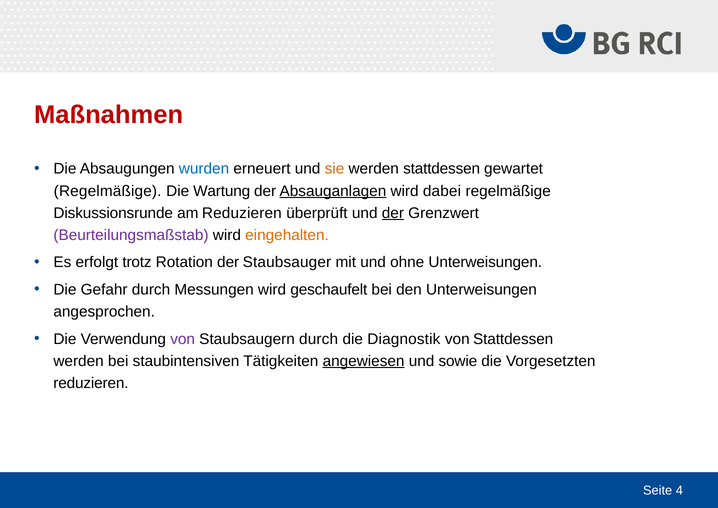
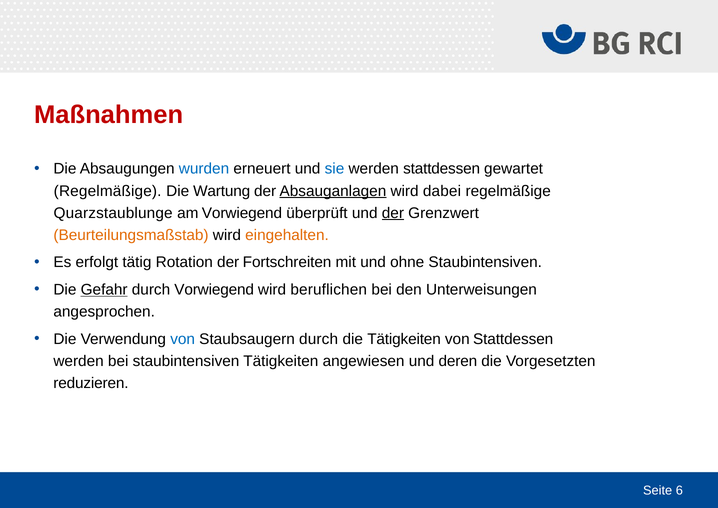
sie colour: orange -> blue
Diskussionsrunde: Diskussionsrunde -> Quarzstaublunge
am Reduzieren: Reduzieren -> Vorwiegend
Beurteilungsmaßstab colour: purple -> orange
trotz: trotz -> tätig
Staubsauger: Staubsauger -> Fortschreiten
ohne Unterweisungen: Unterweisungen -> Staubintensiven
Gefahr underline: none -> present
durch Messungen: Messungen -> Vorwiegend
geschaufelt: geschaufelt -> beruflichen
von at (183, 339) colour: purple -> blue
die Diagnostik: Diagnostik -> Tätigkeiten
angewiesen underline: present -> none
sowie: sowie -> deren
4: 4 -> 6
